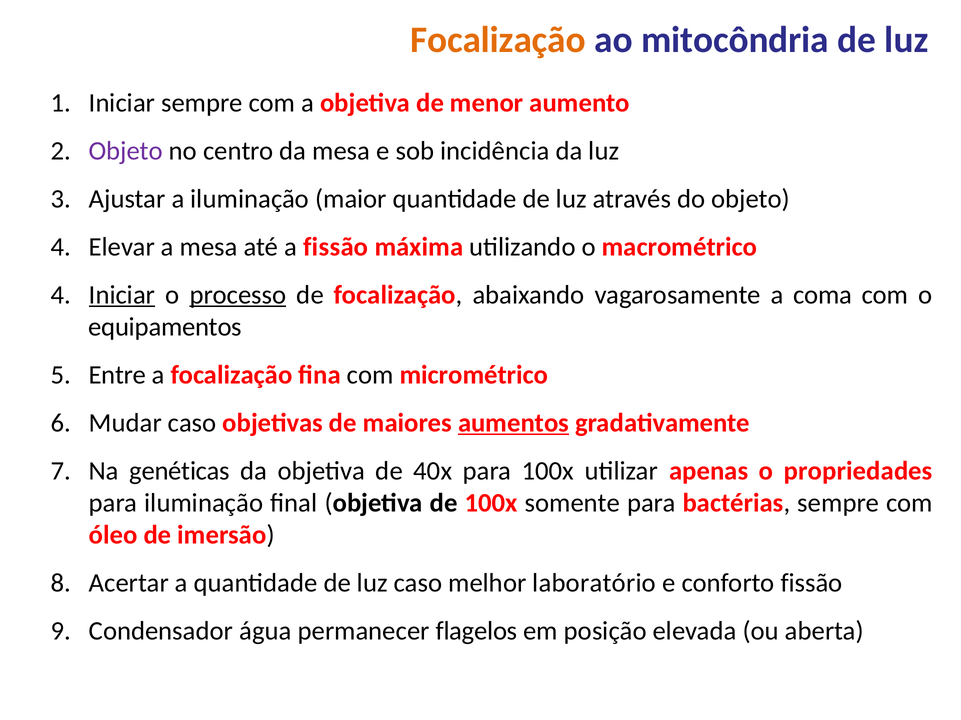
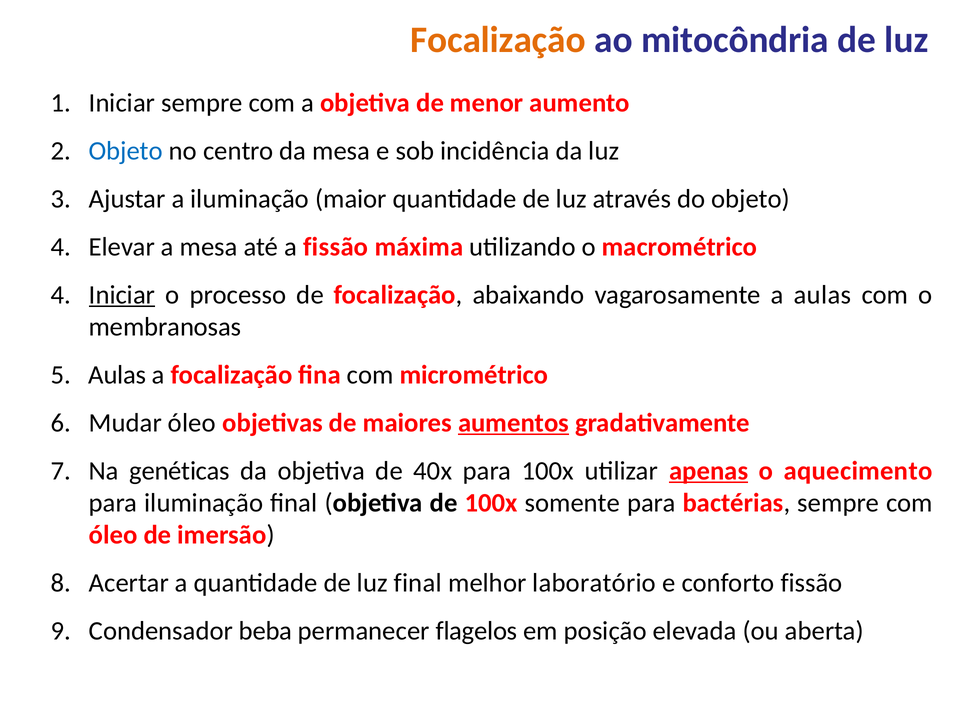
Objeto at (126, 151) colour: purple -> blue
processo underline: present -> none
a coma: coma -> aulas
equipamentos: equipamentos -> membranosas
Entre at (117, 375): Entre -> Aulas
Mudar caso: caso -> óleo
apenas underline: none -> present
propriedades: propriedades -> aquecimento
luz caso: caso -> final
água: água -> beba
